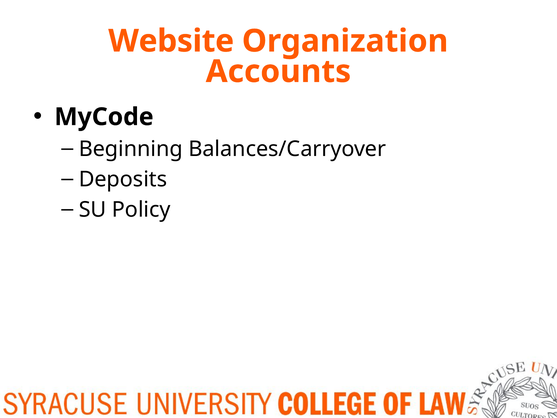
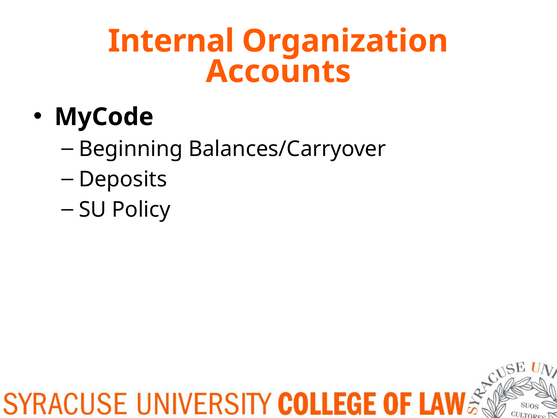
Website: Website -> Internal
